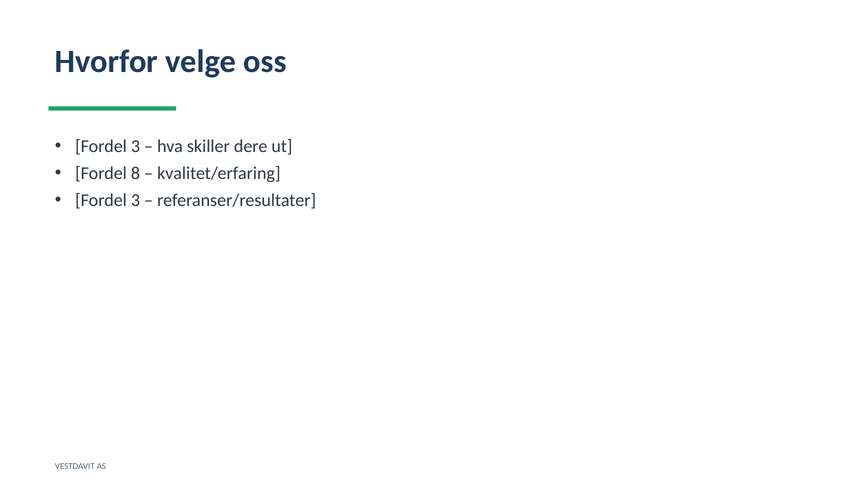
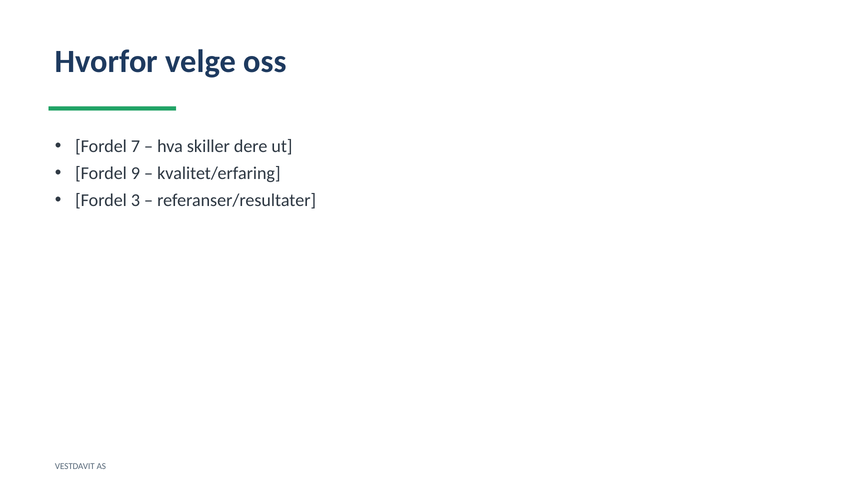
3 at (135, 146): 3 -> 7
8: 8 -> 9
